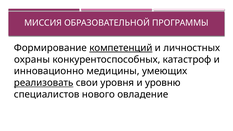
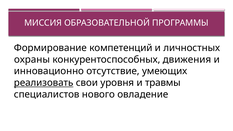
компетенций underline: present -> none
катастроф: катастроф -> движения
медицины: медицины -> отсутствие
уровню: уровню -> травмы
